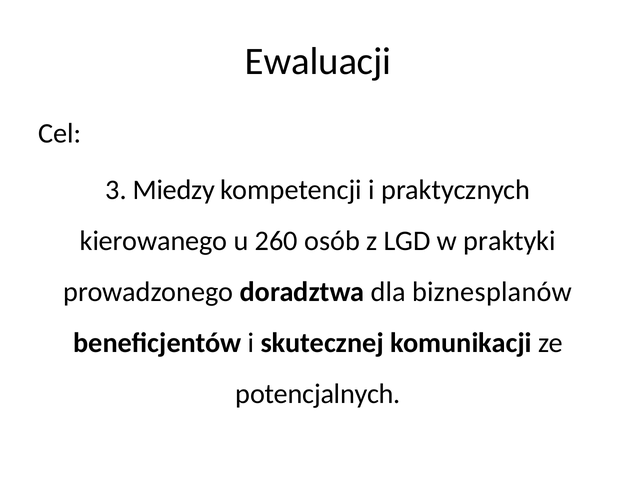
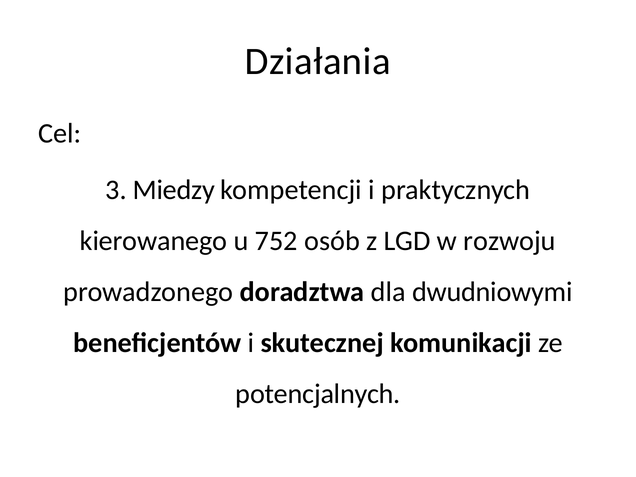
Ewaluacji: Ewaluacji -> Działania
260: 260 -> 752
praktyki: praktyki -> rozwoju
biznesplanów: biznesplanów -> dwudniowymi
